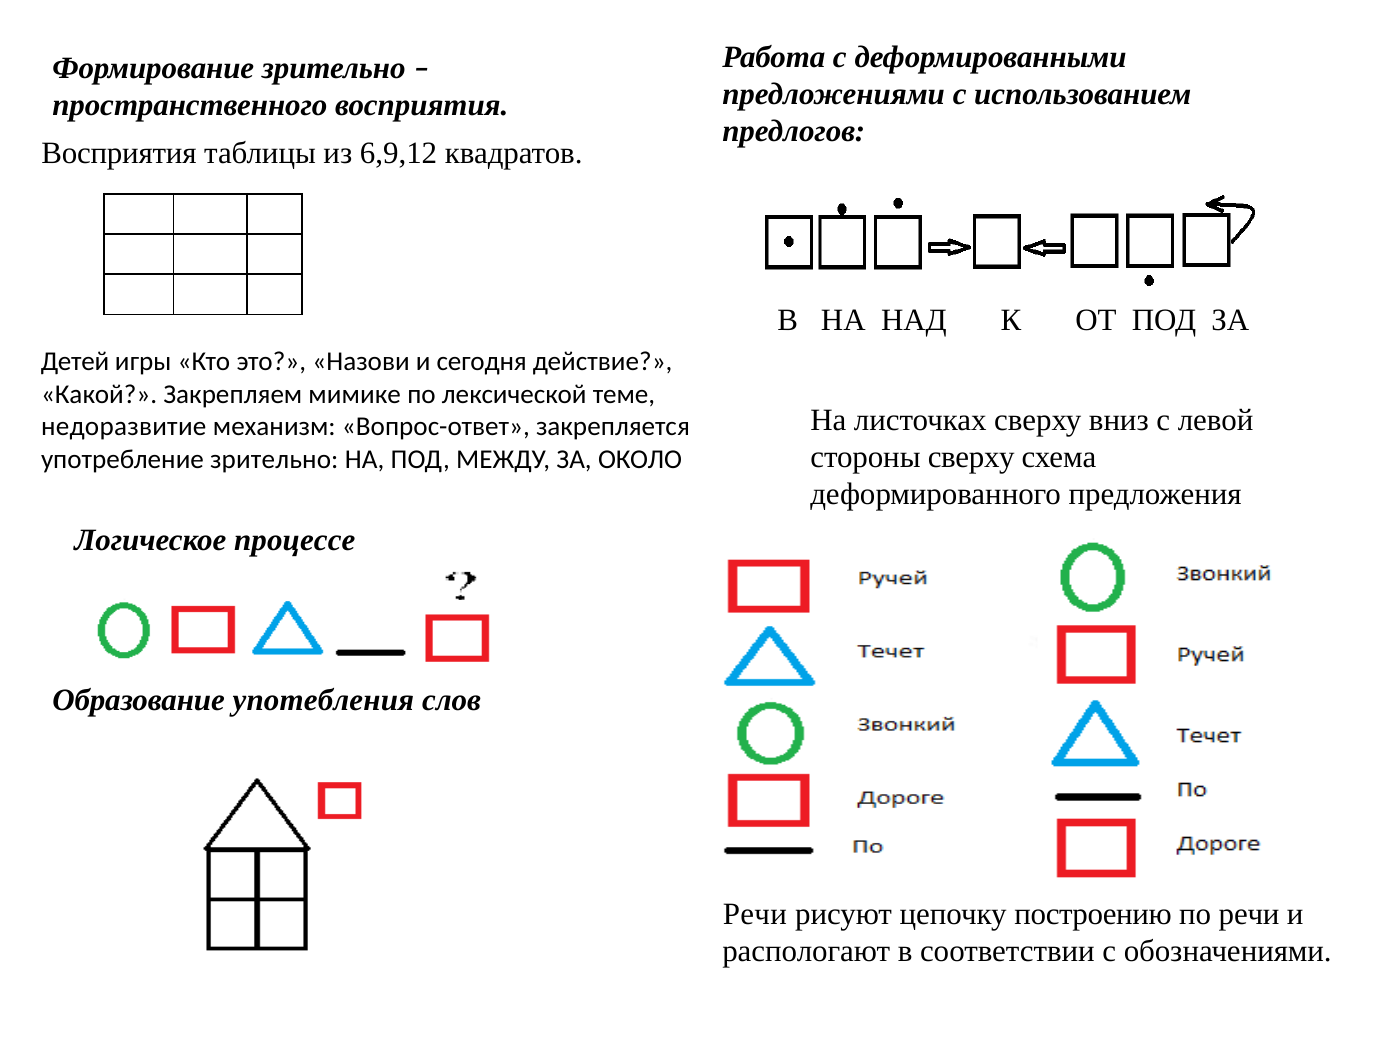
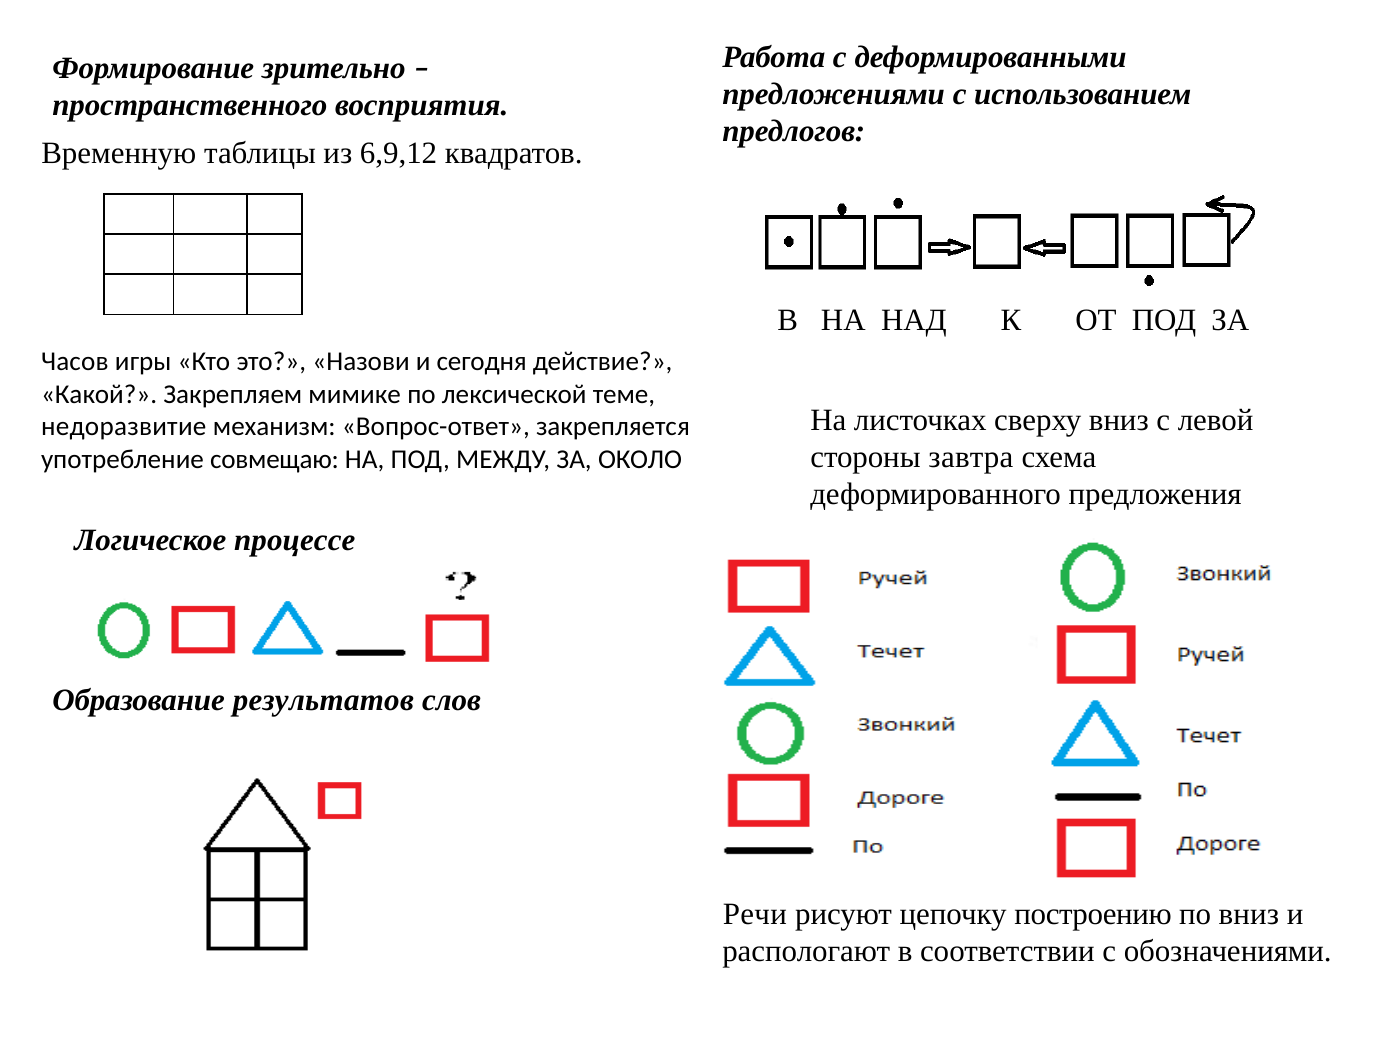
Восприятия at (119, 153): Восприятия -> Временную
Детей: Детей -> Часов
стороны сверху: сверху -> завтра
употребление зрительно: зрительно -> совмещаю
употебления: употебления -> результатов
по речи: речи -> вниз
